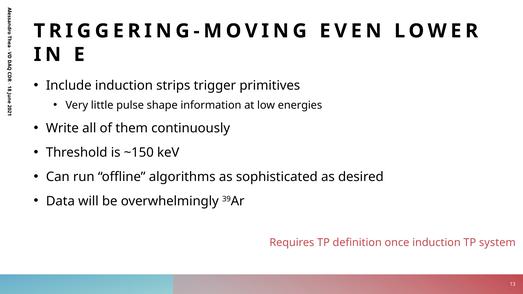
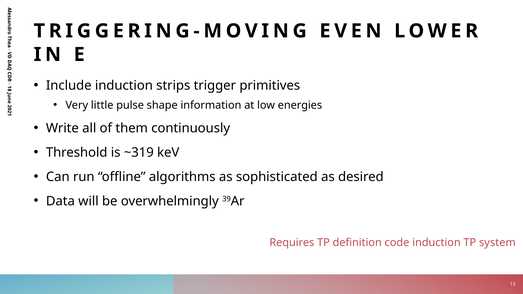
~150: ~150 -> ~319
once: once -> code
